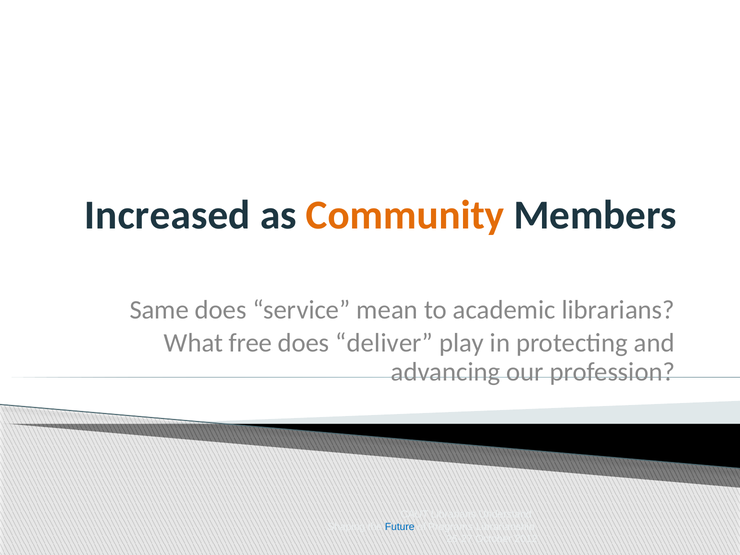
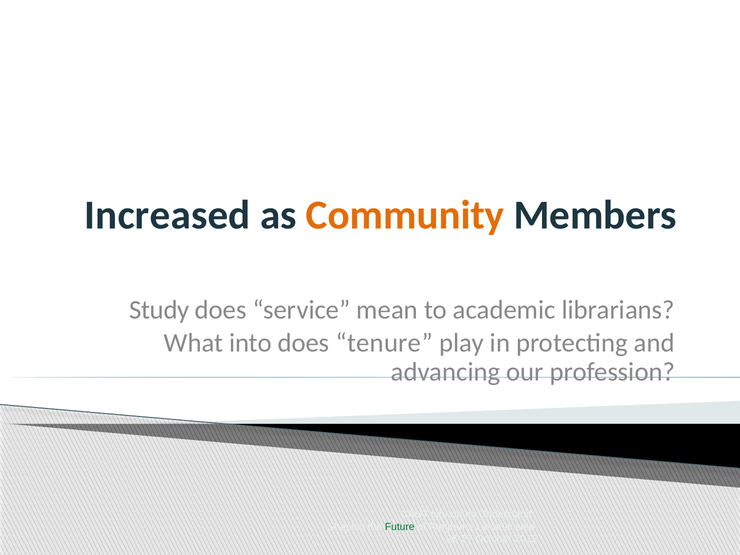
Same: Same -> Study
free: free -> into
deliver: deliver -> tenure
Future colour: blue -> green
